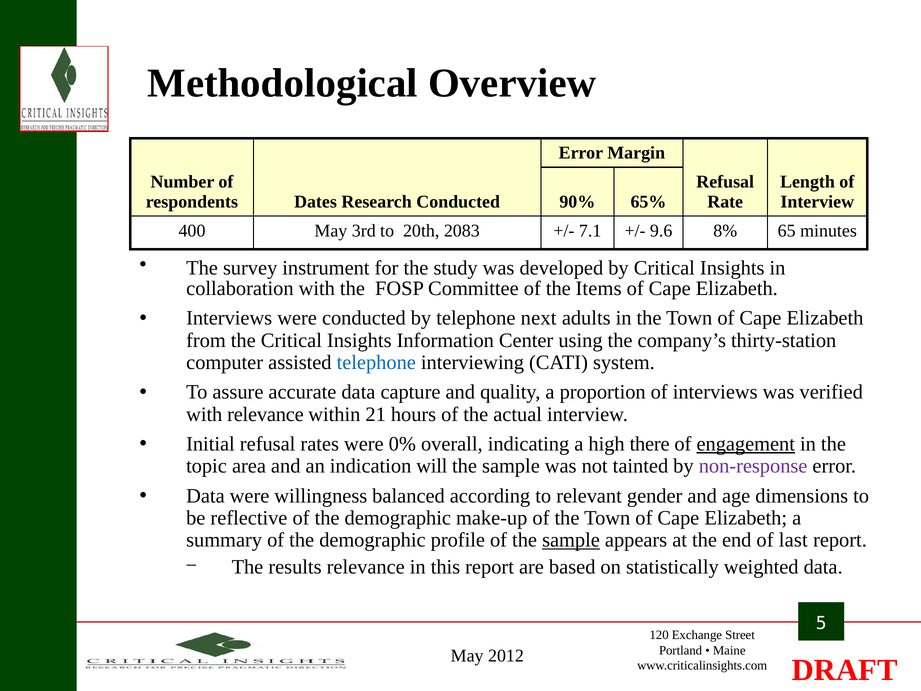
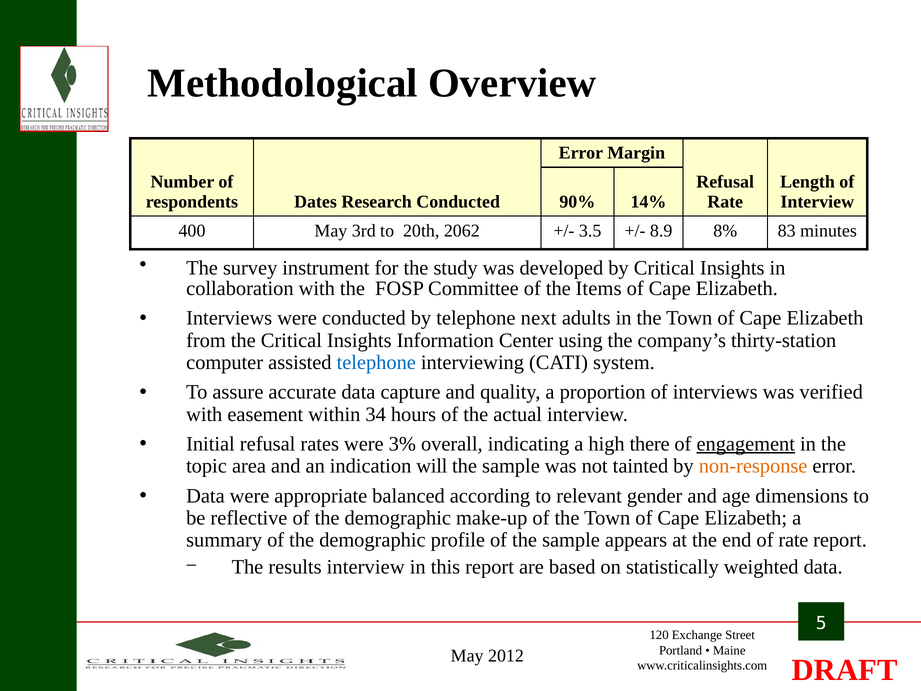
65%: 65% -> 14%
2083: 2083 -> 2062
7.1: 7.1 -> 3.5
9.6: 9.6 -> 8.9
65: 65 -> 83
with relevance: relevance -> easement
21: 21 -> 34
0%: 0% -> 3%
non-response colour: purple -> orange
willingness: willingness -> appropriate
sample at (571, 540) underline: present -> none
of last: last -> rate
results relevance: relevance -> interview
